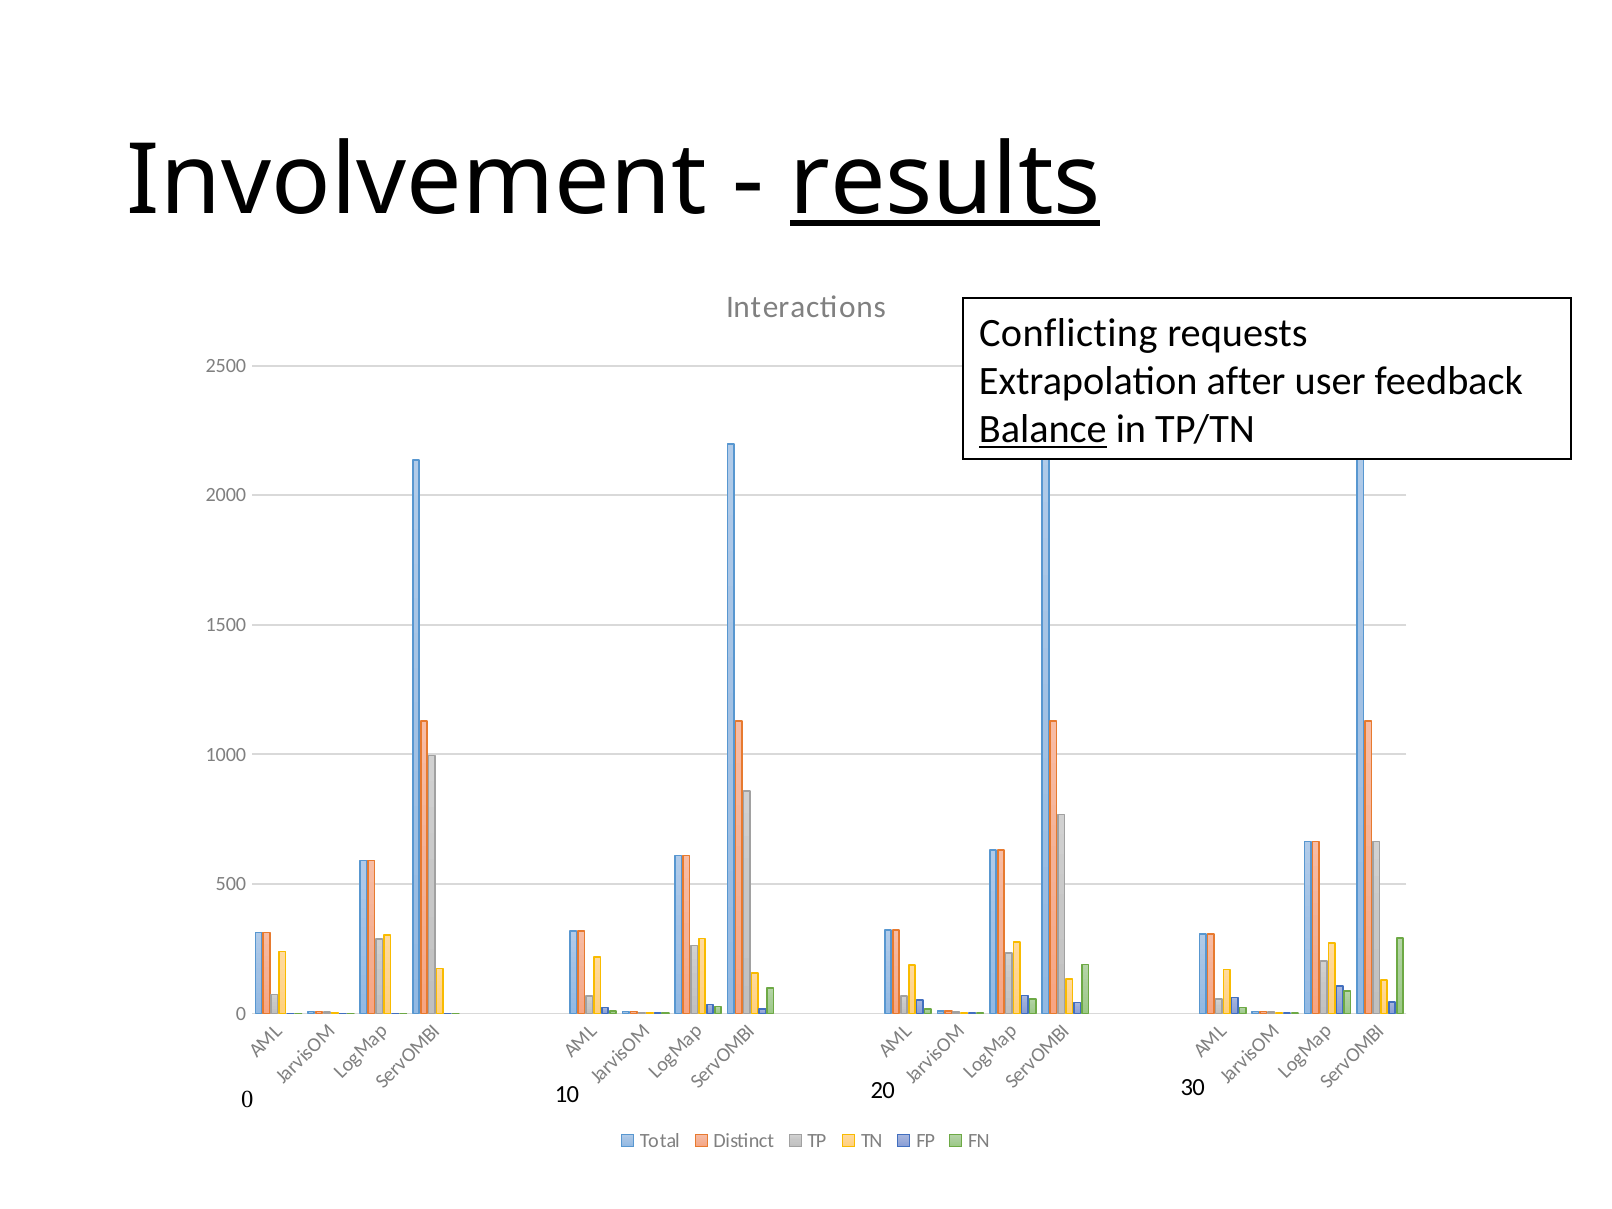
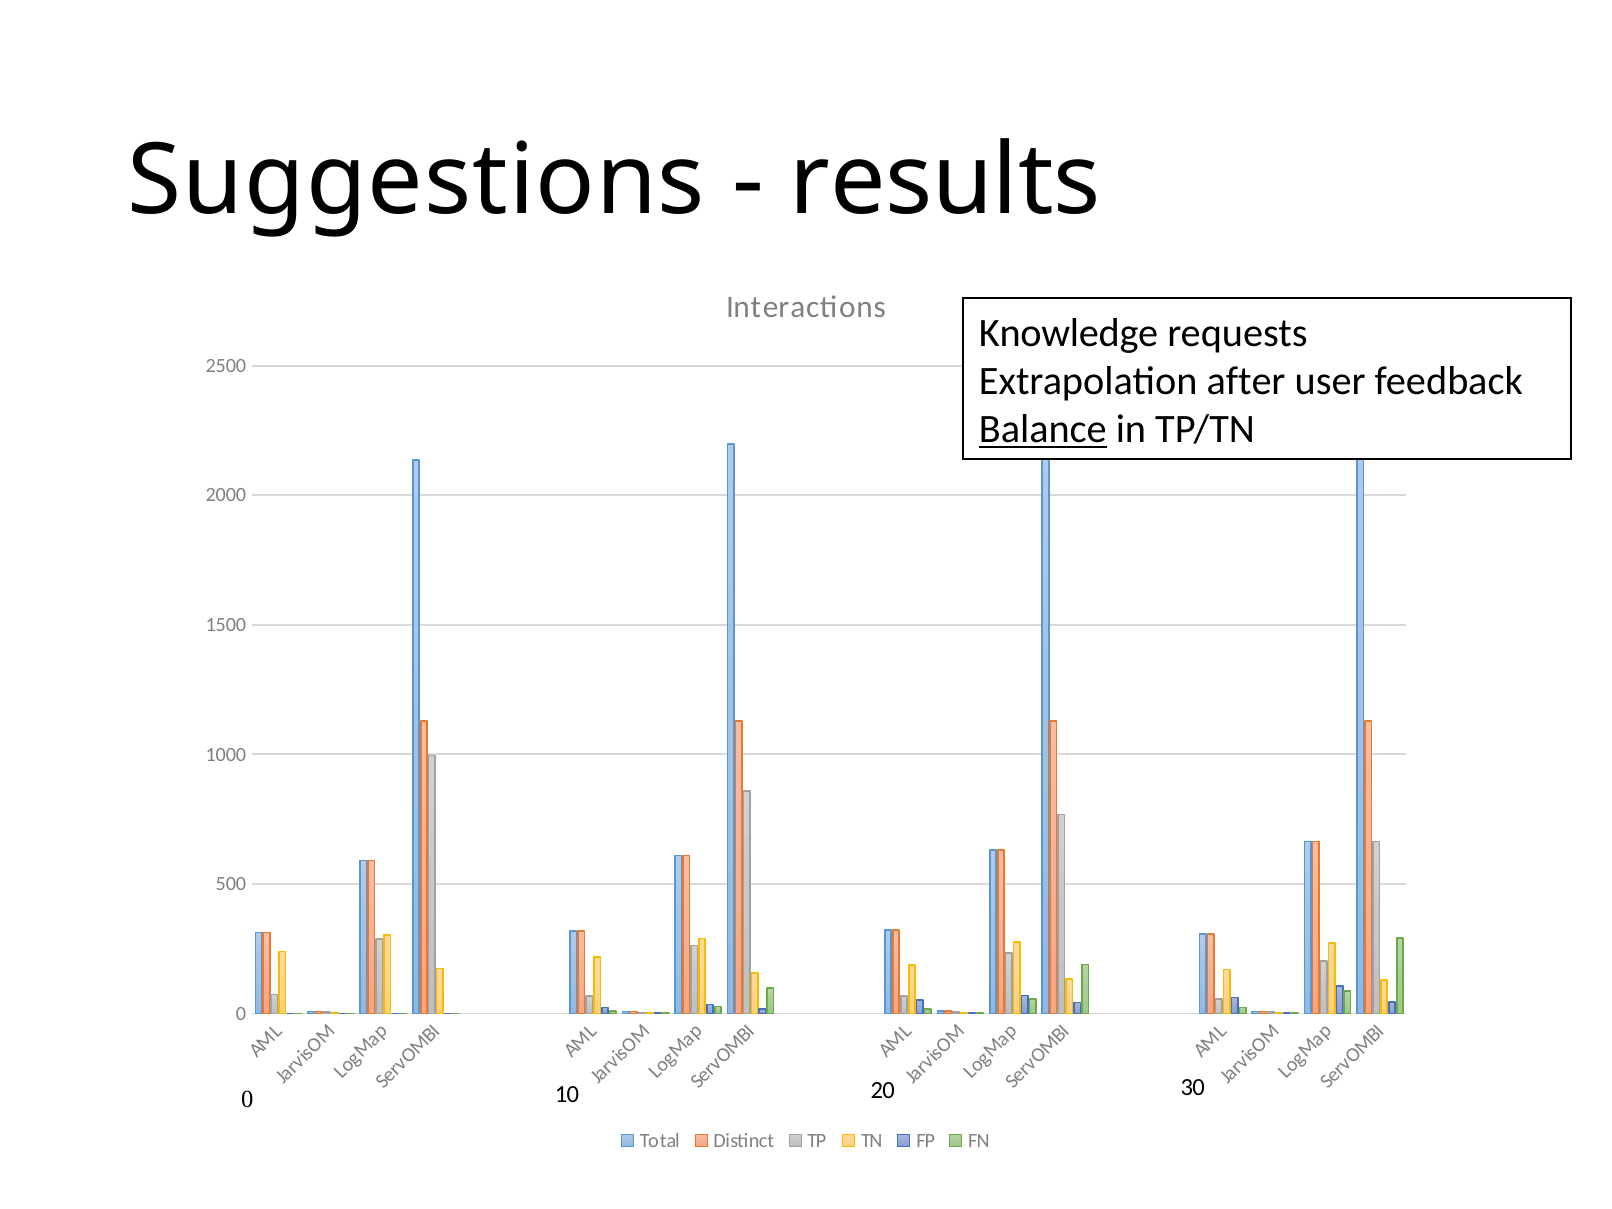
Involvement: Involvement -> Suggestions
results underline: present -> none
Conflicting: Conflicting -> Knowledge
